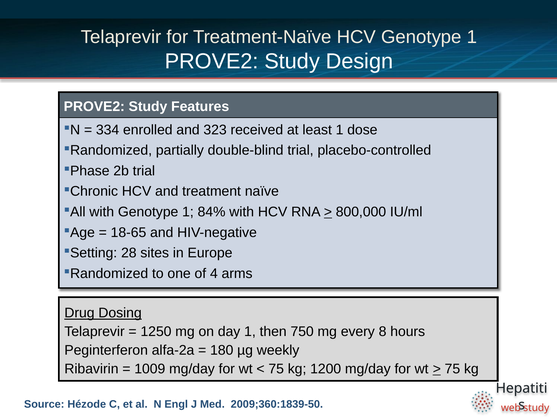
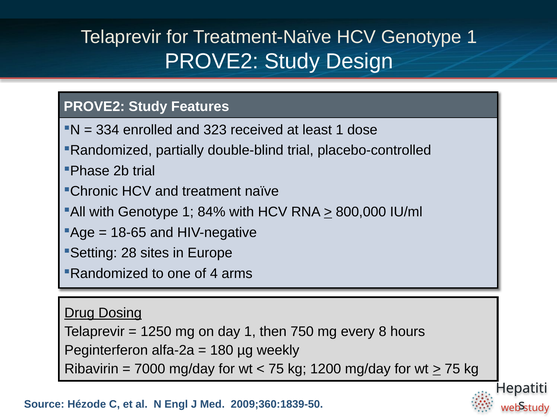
1009: 1009 -> 7000
